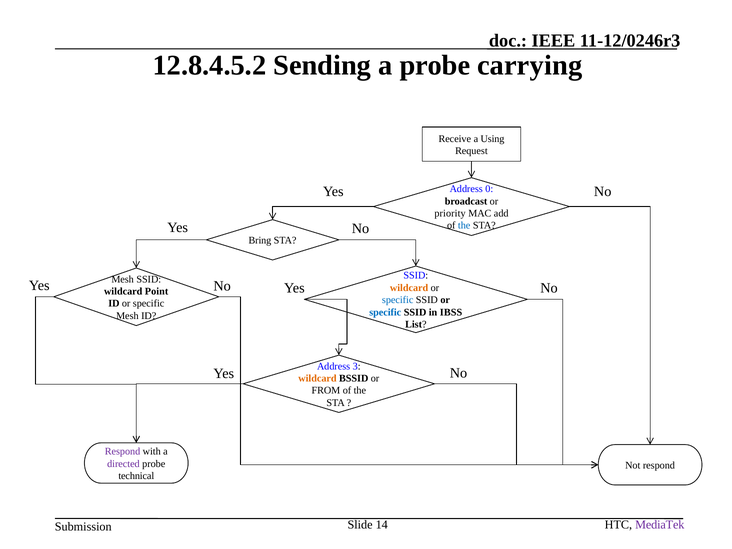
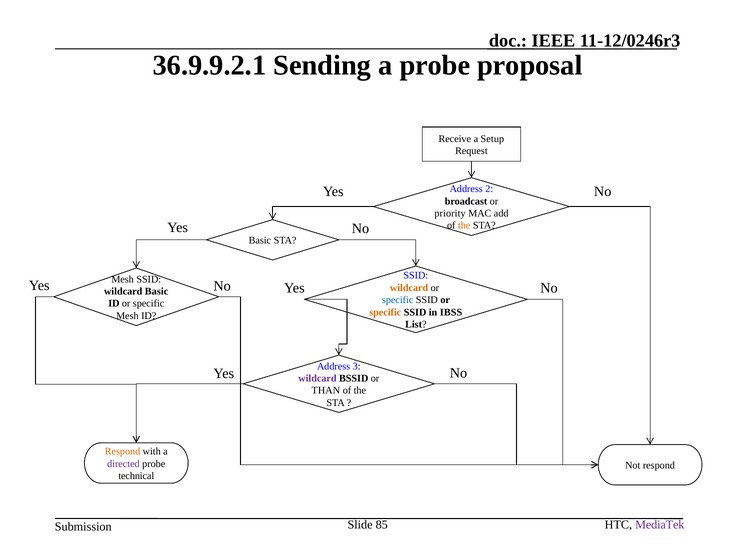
12.8.4.5.2: 12.8.4.5.2 -> 36.9.9.2.1
carrying: carrying -> proposal
Using: Using -> Setup
0: 0 -> 2
the at (464, 226) colour: blue -> orange
Bring at (260, 240): Bring -> Basic
wildcard Point: Point -> Basic
specific at (385, 312) colour: blue -> orange
wildcard at (317, 378) colour: orange -> purple
FROM: FROM -> THAN
Respond at (123, 451) colour: purple -> orange
14: 14 -> 85
